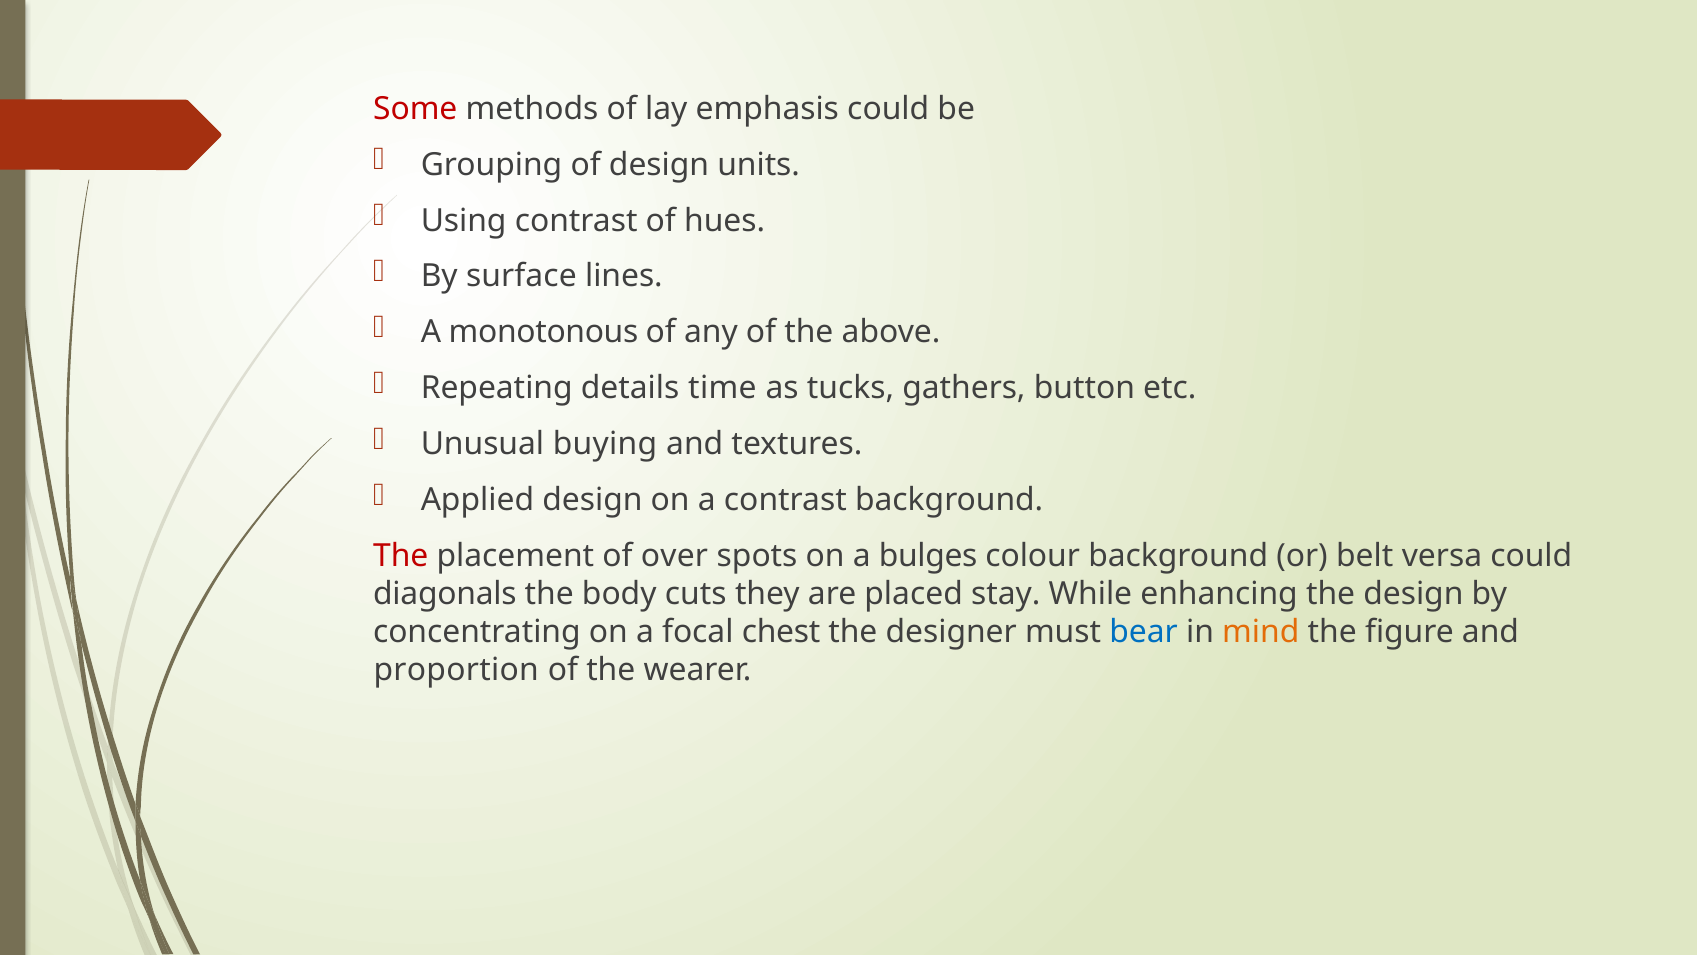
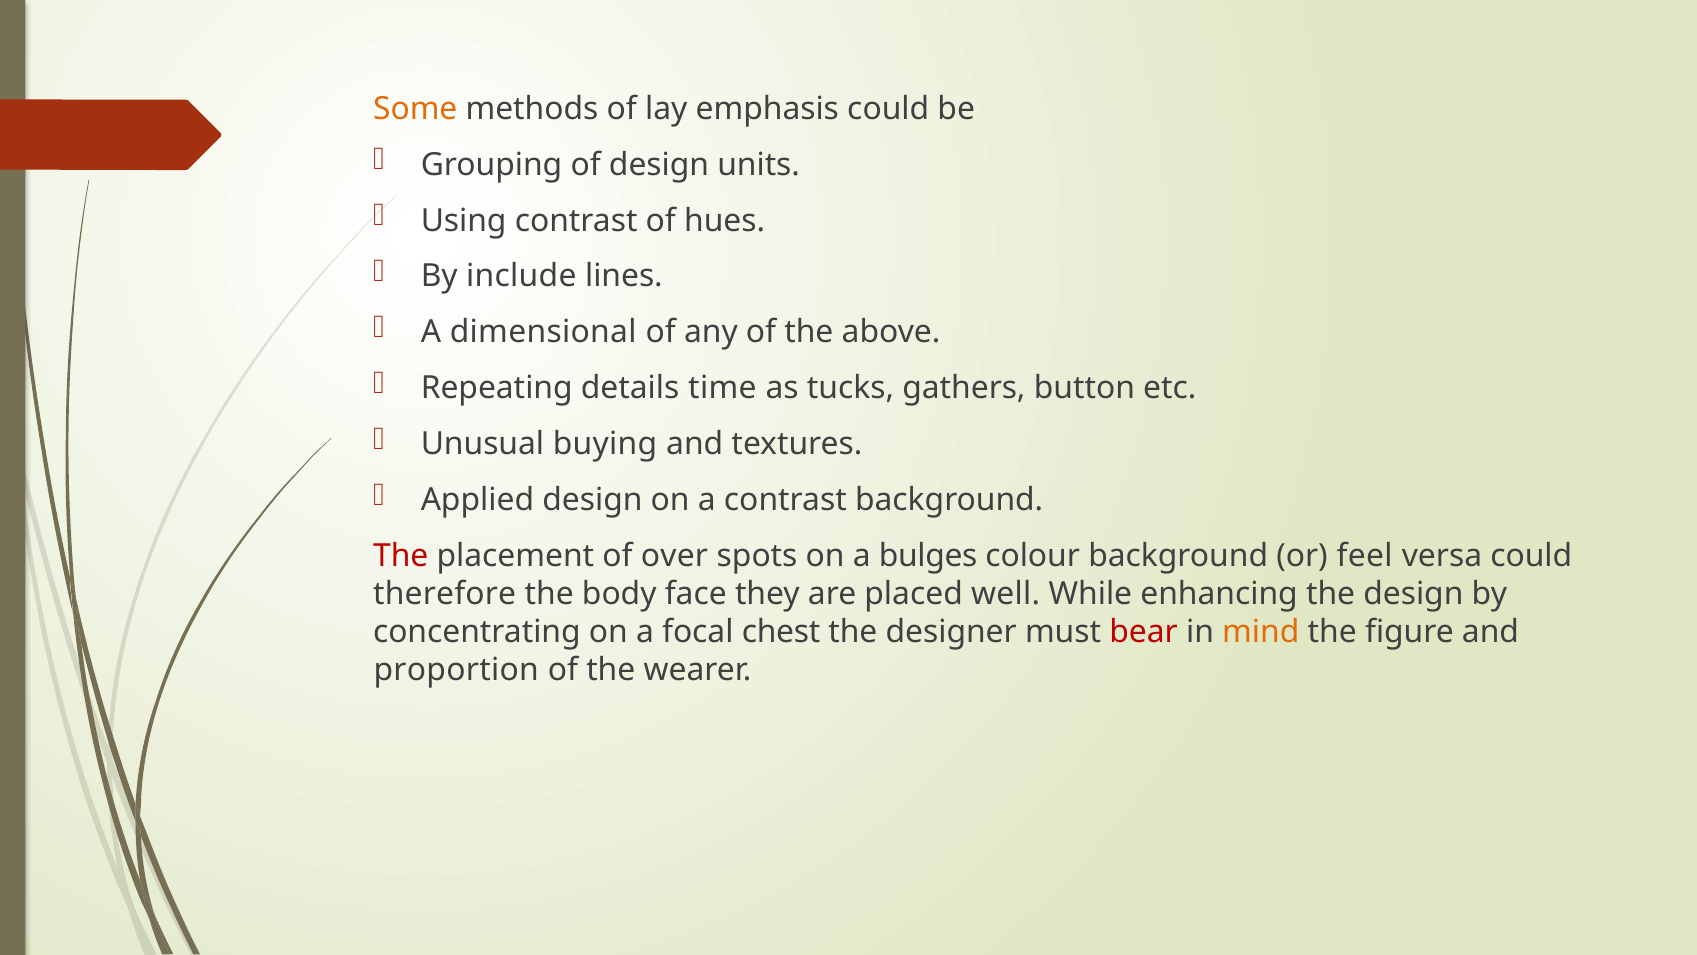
Some colour: red -> orange
surface: surface -> include
monotonous: monotonous -> dimensional
belt: belt -> feel
diagonals: diagonals -> therefore
cuts: cuts -> face
stay: stay -> well
bear colour: blue -> red
